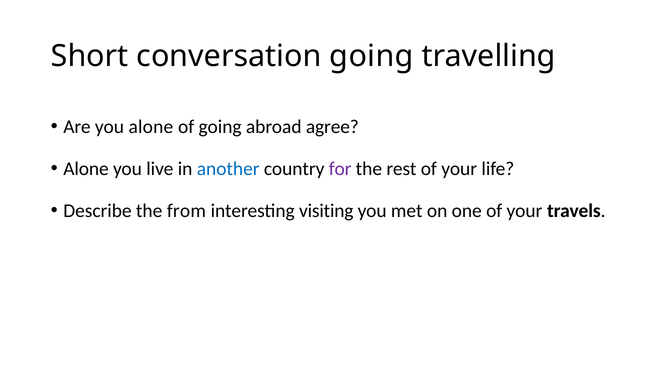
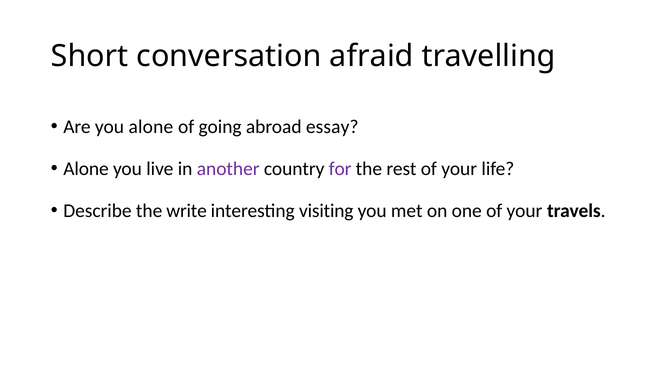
conversation going: going -> afraid
agree: agree -> essay
another colour: blue -> purple
from: from -> write
